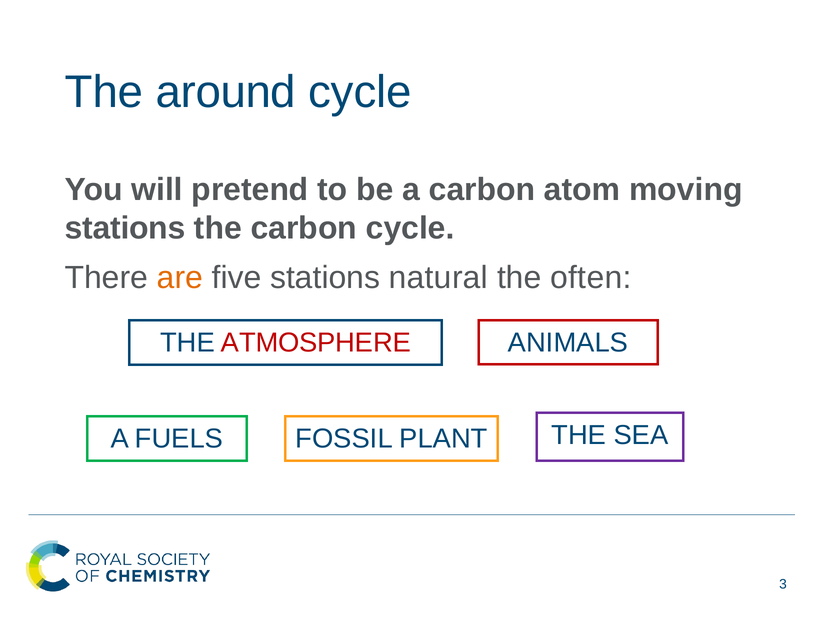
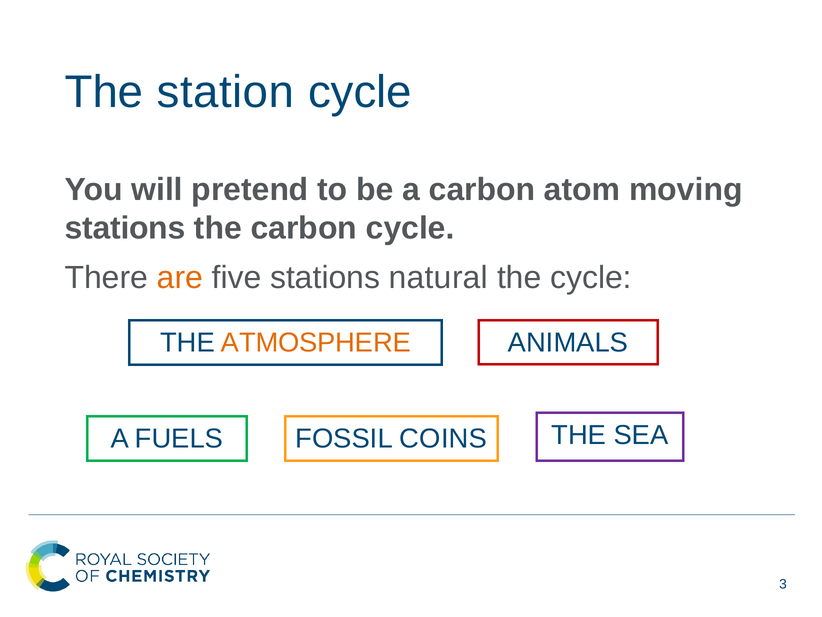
around: around -> station
the often: often -> cycle
ATMOSPHERE colour: red -> orange
PLANT: PLANT -> COINS
